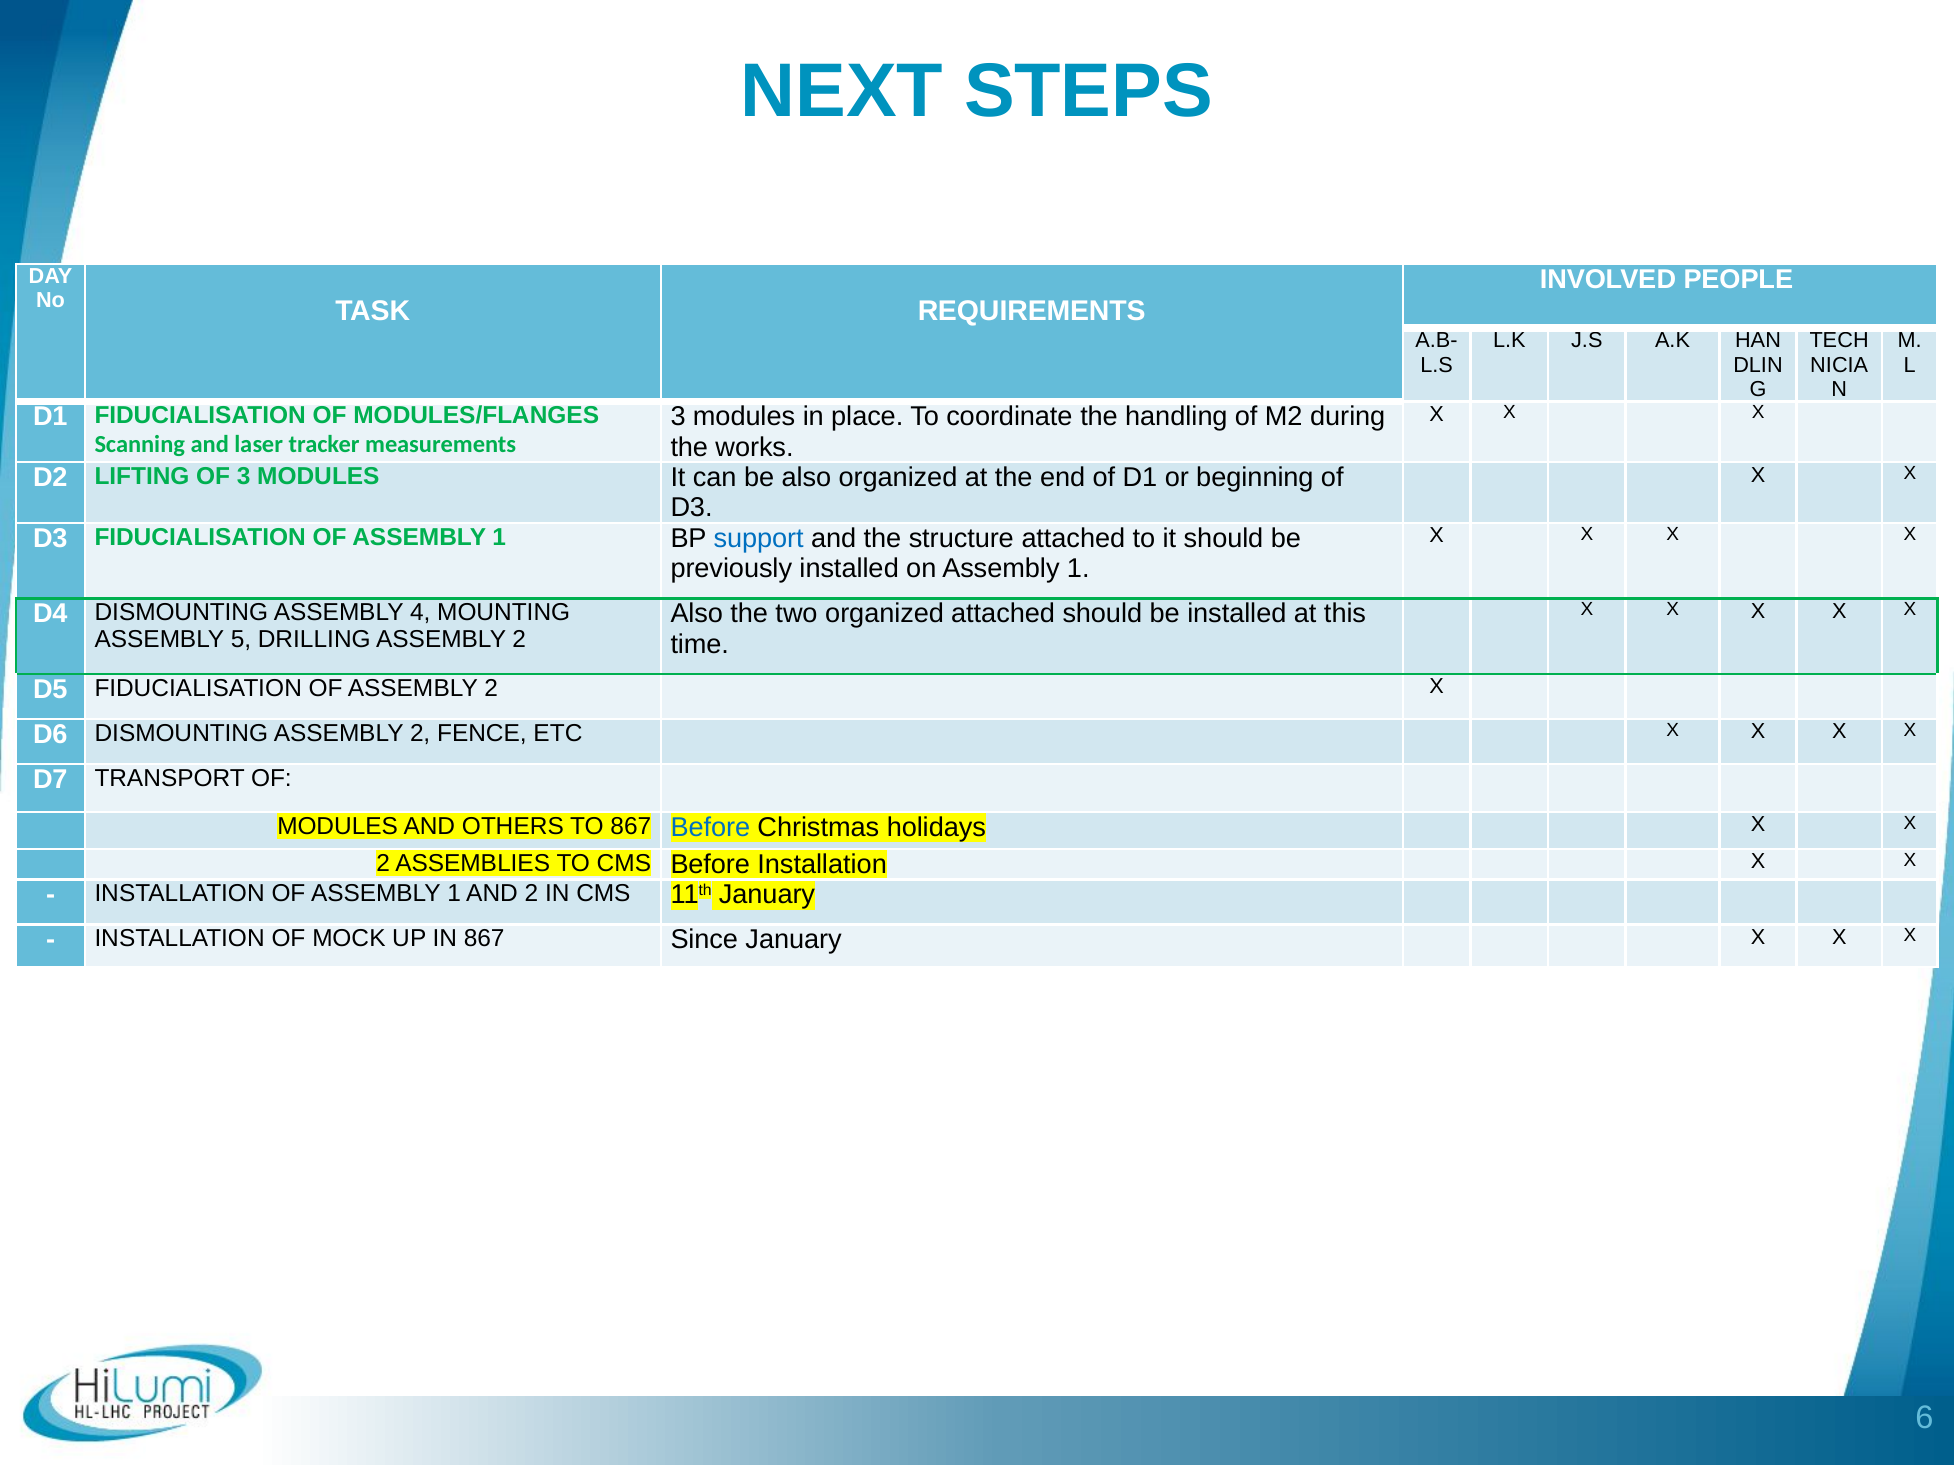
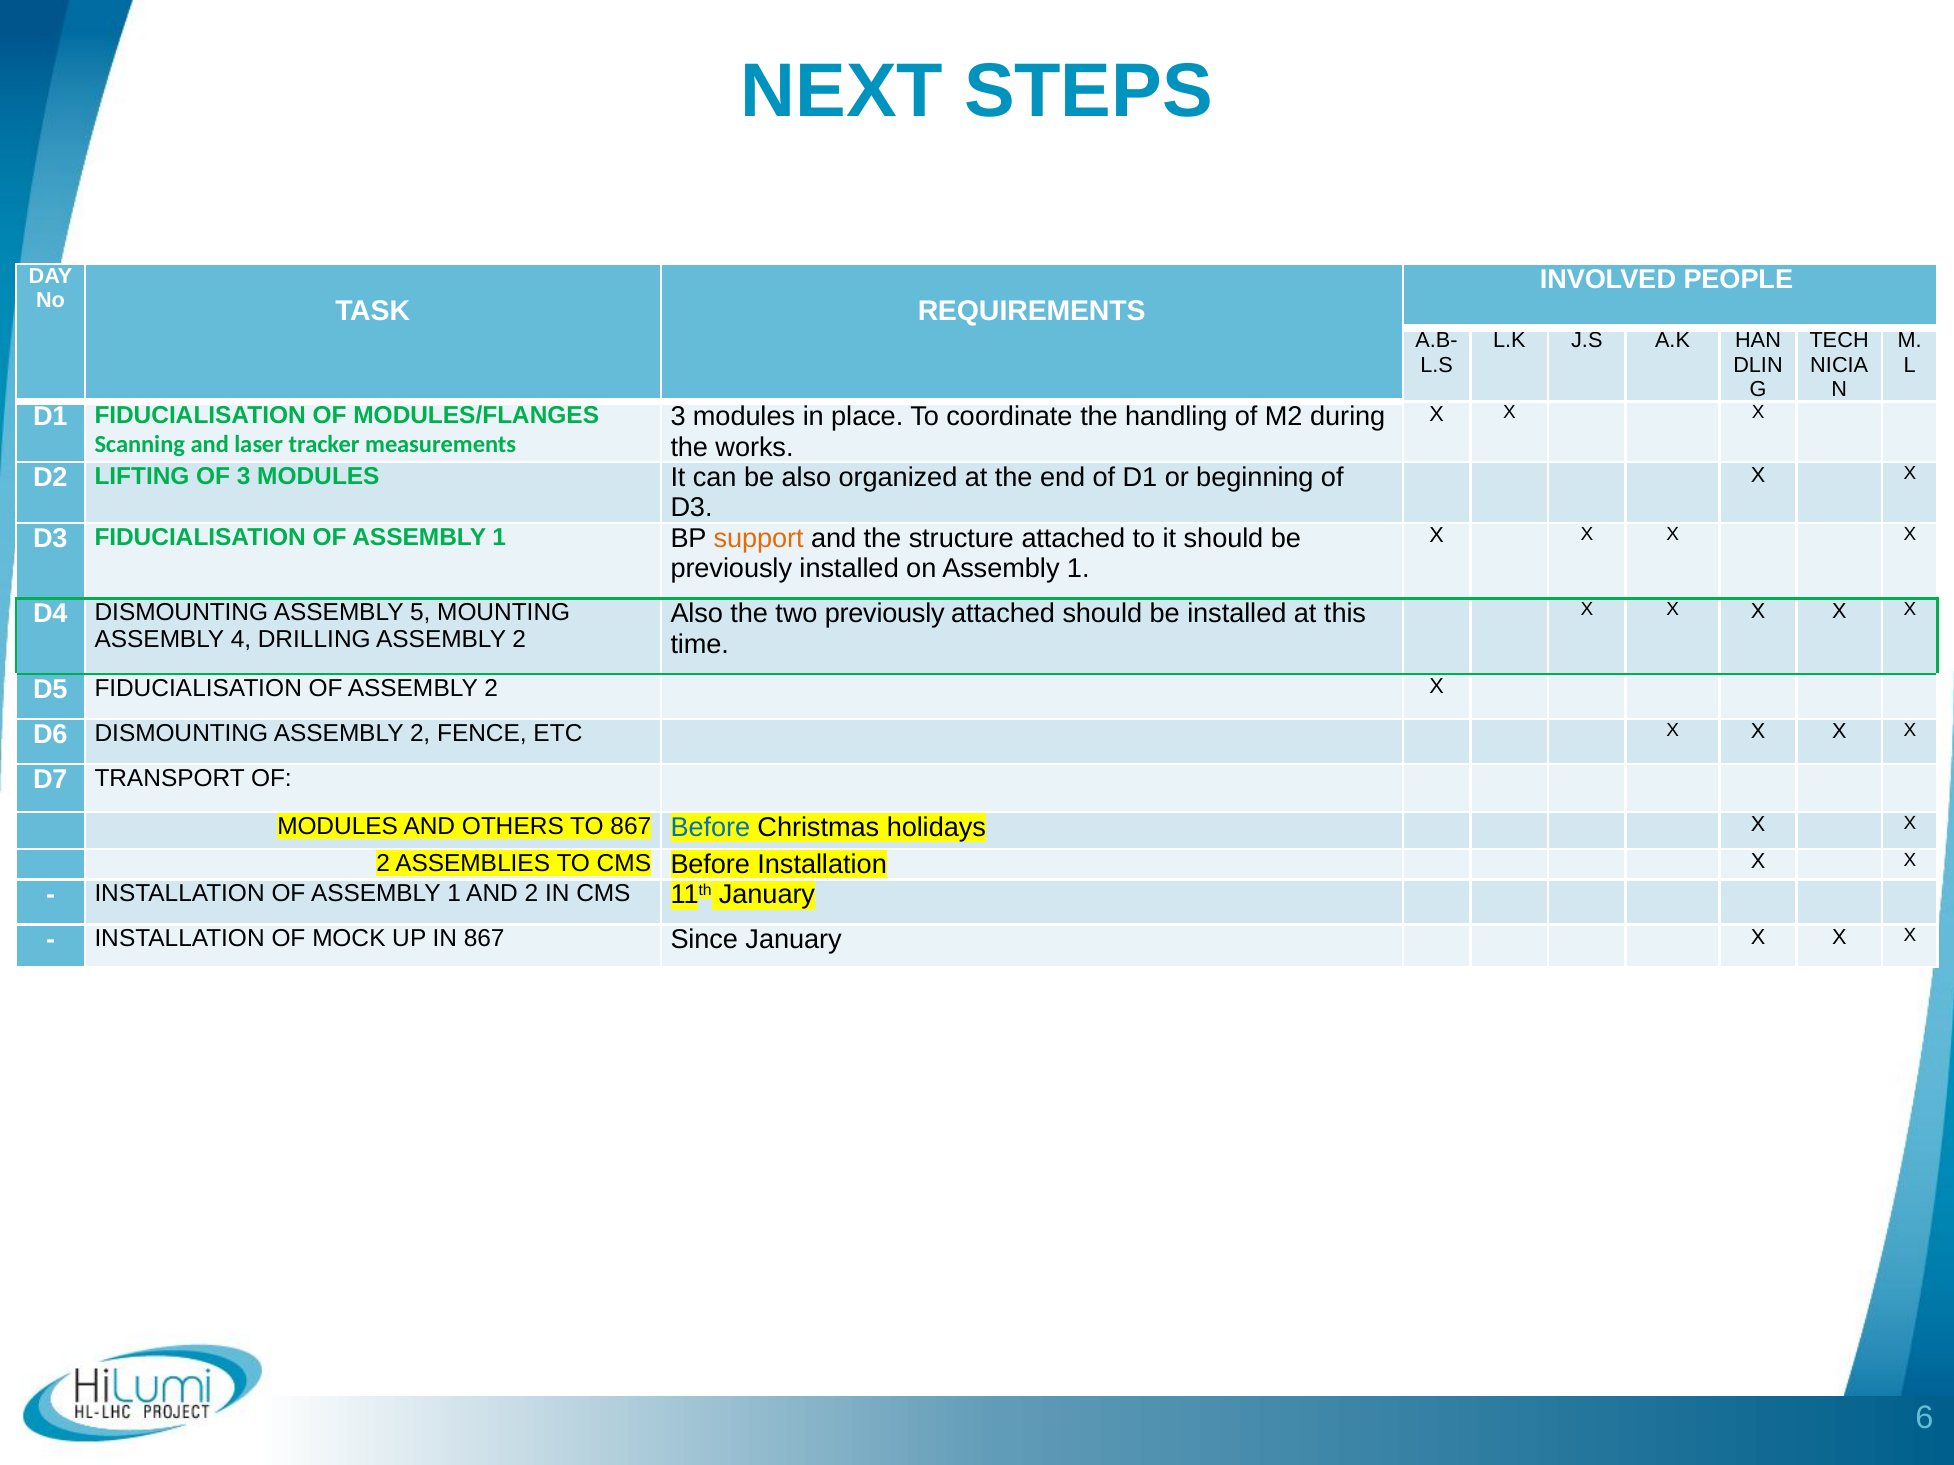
support colour: blue -> orange
4: 4 -> 5
two organized: organized -> previously
5: 5 -> 4
